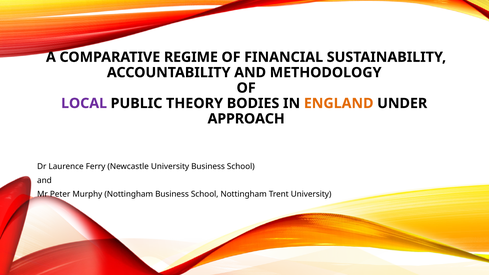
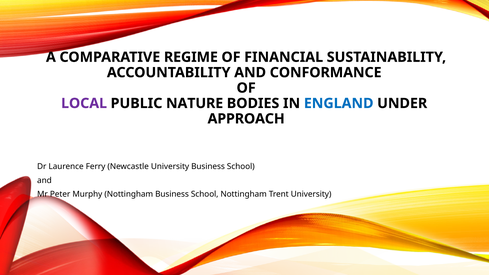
METHODOLOGY: METHODOLOGY -> CONFORMANCE
THEORY: THEORY -> NATURE
ENGLAND colour: orange -> blue
